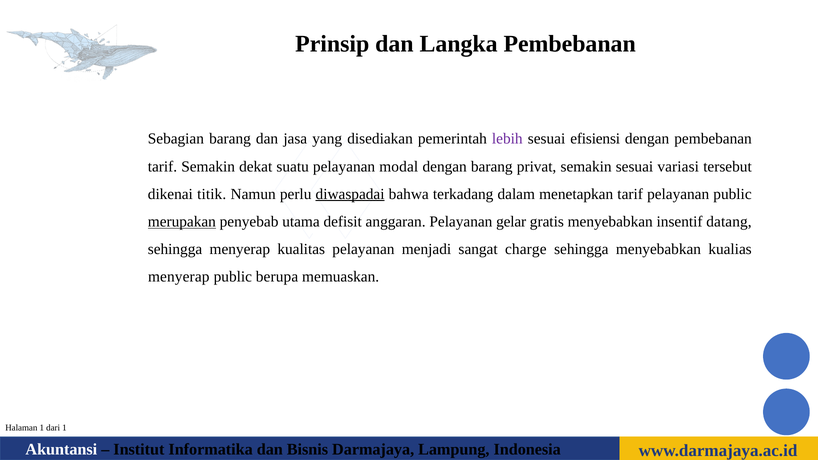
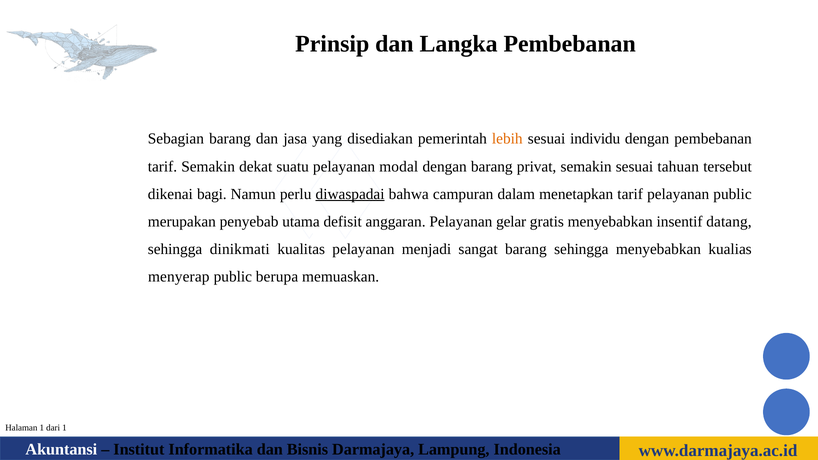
lebih colour: purple -> orange
efisiensi: efisiensi -> individu
variasi: variasi -> tahuan
titik: titik -> bagi
terkadang: terkadang -> campuran
merupakan underline: present -> none
sehingga menyerap: menyerap -> dinikmati
sangat charge: charge -> barang
